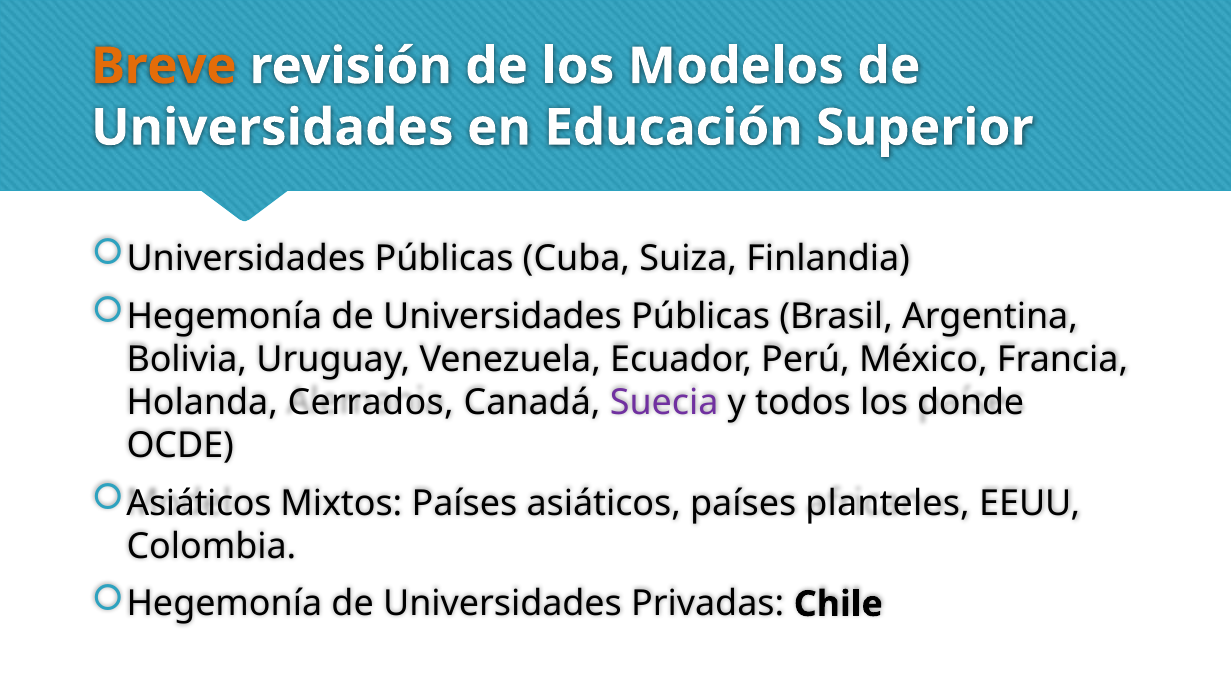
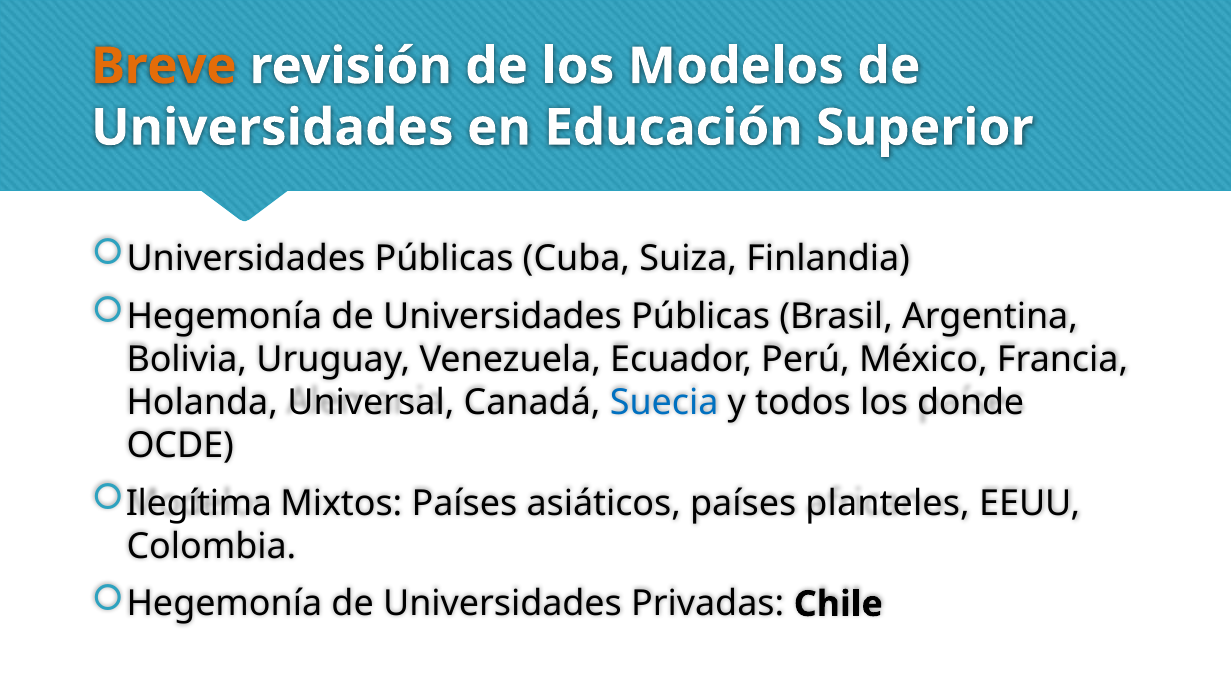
Cerrados: Cerrados -> Universal
Suecia colour: purple -> blue
Asiáticos at (199, 504): Asiáticos -> Ilegítima
